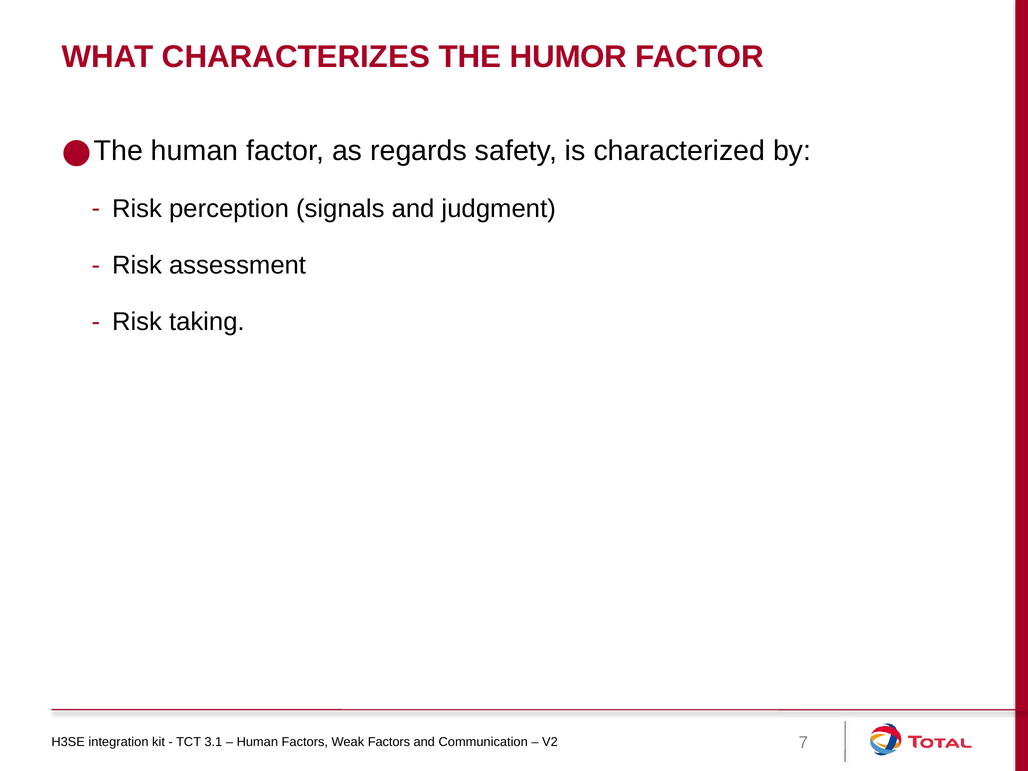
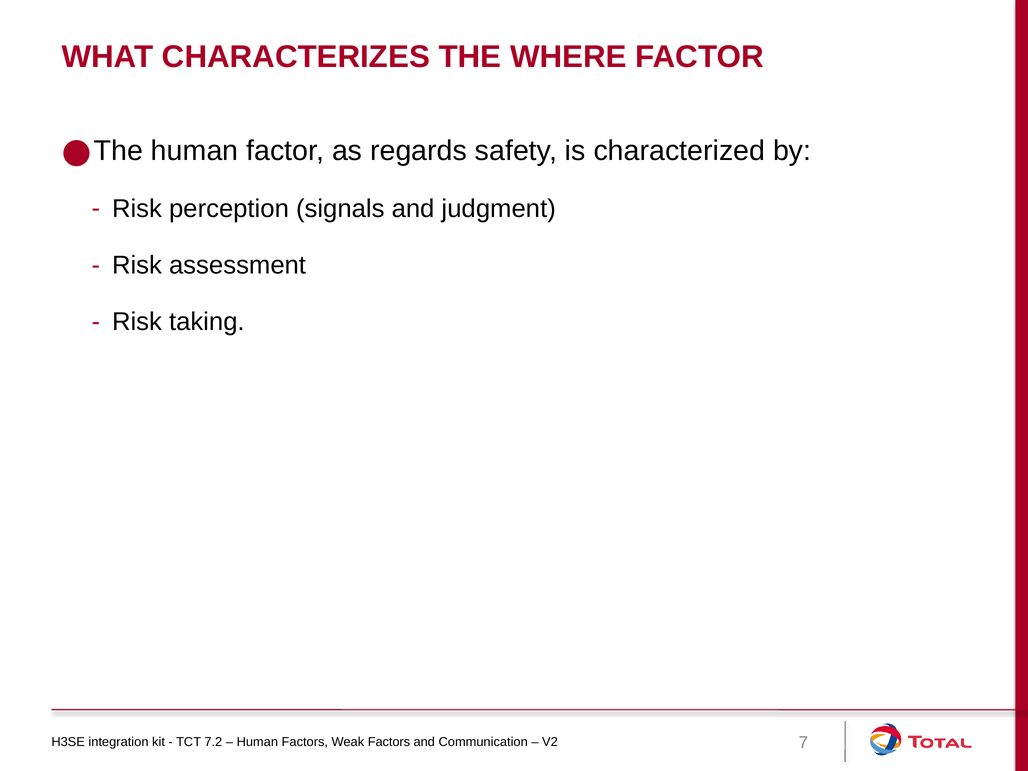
HUMOR: HUMOR -> WHERE
3.1: 3.1 -> 7.2
